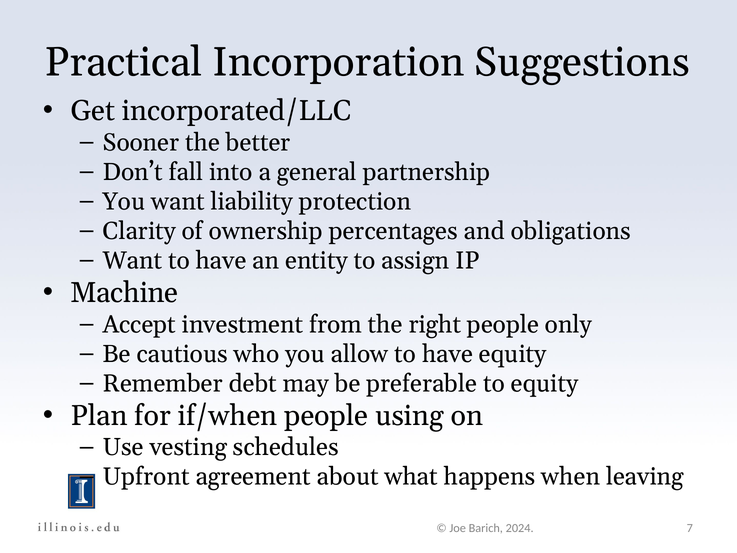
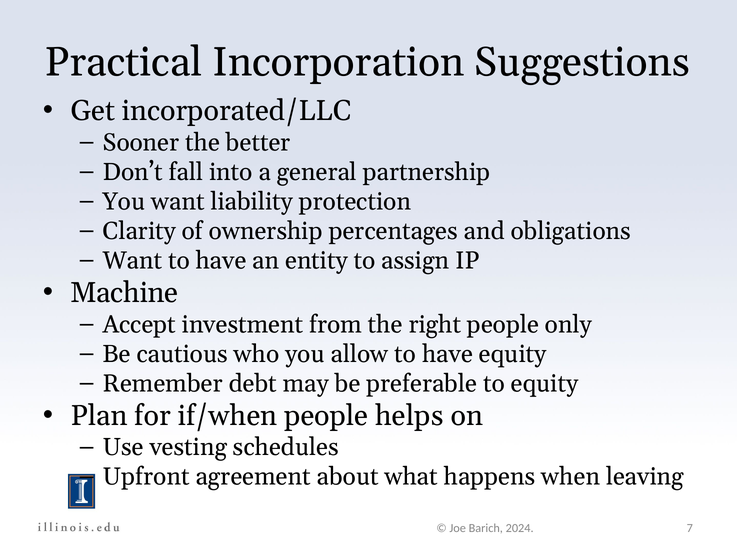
using: using -> helps
